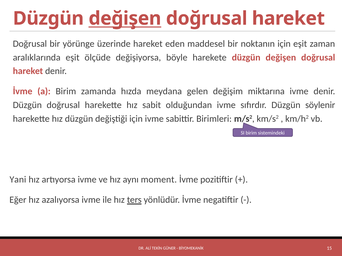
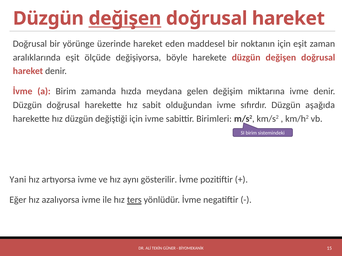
söylenir: söylenir -> aşağıda
moment: moment -> gösterilir
